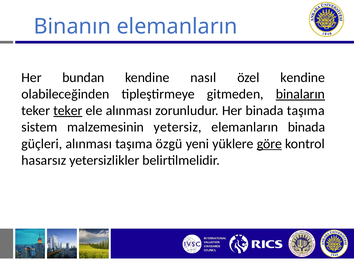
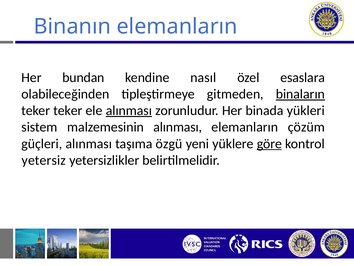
özel kendine: kendine -> esaslara
teker at (68, 110) underline: present -> none
alınması at (129, 110) underline: none -> present
binada taşıma: taşıma -> yükleri
malzemesinin yetersiz: yetersiz -> alınması
elemanların binada: binada -> çözüm
hasarsız: hasarsız -> yetersiz
